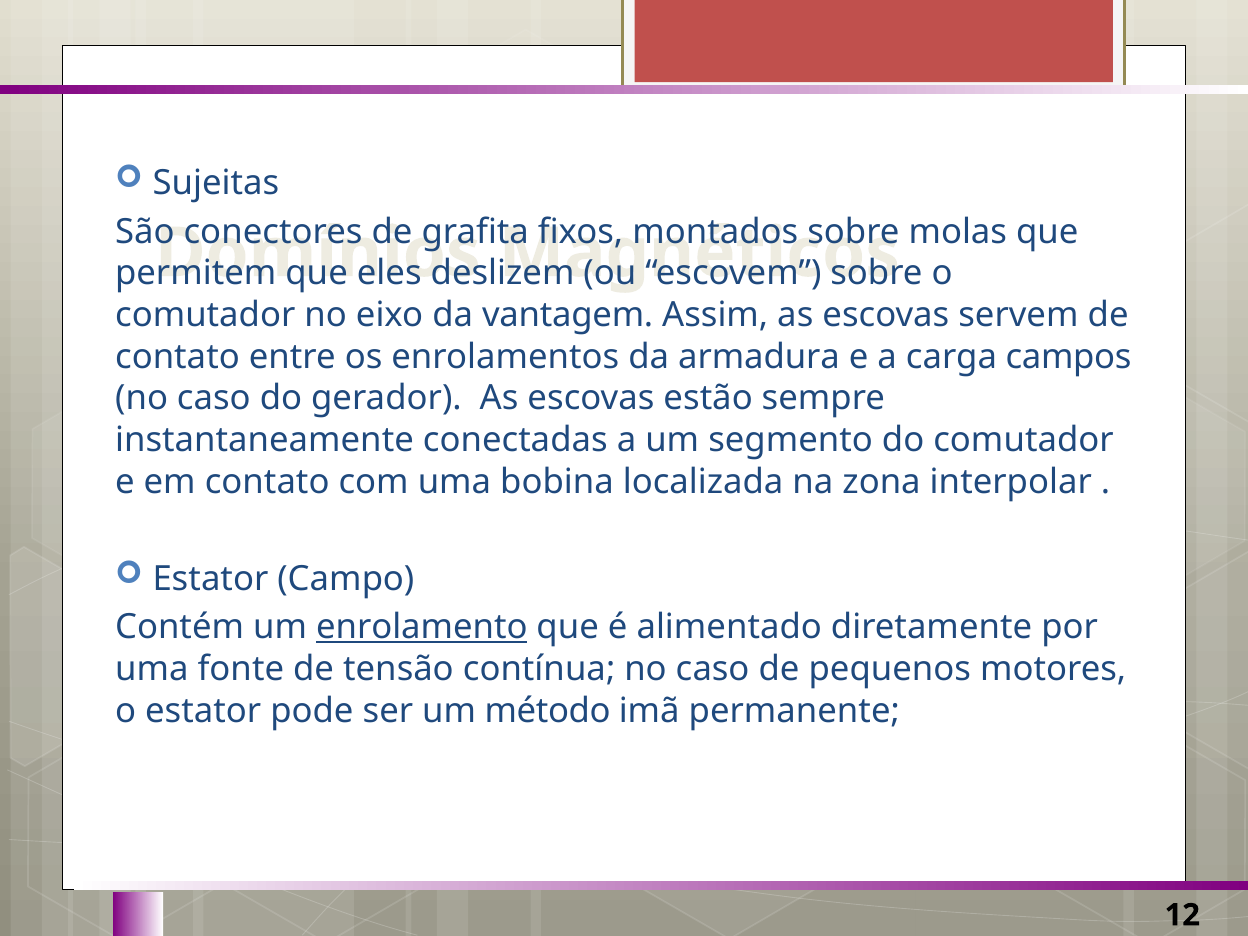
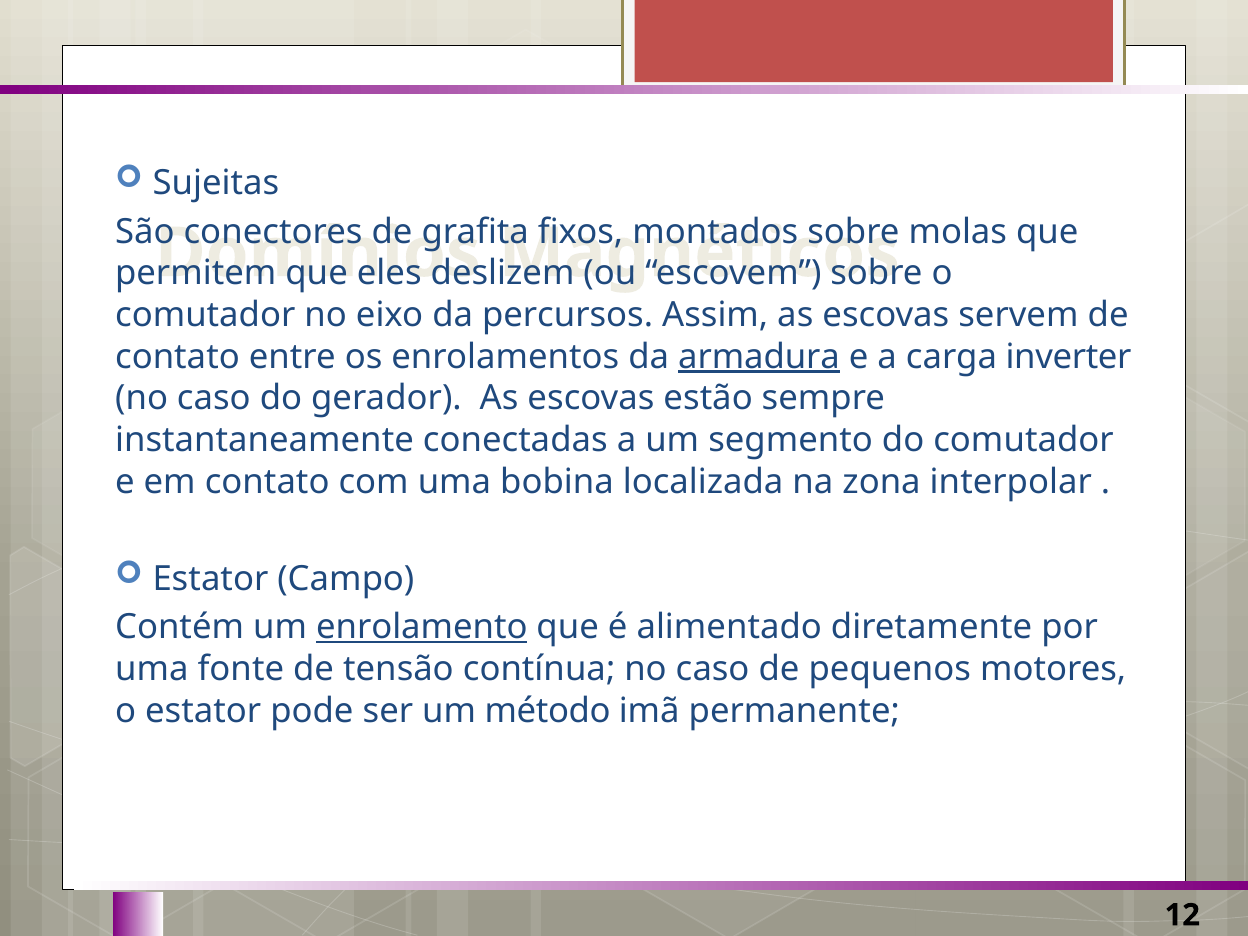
vantagem: vantagem -> percursos
armadura underline: none -> present
campos: campos -> inverter
